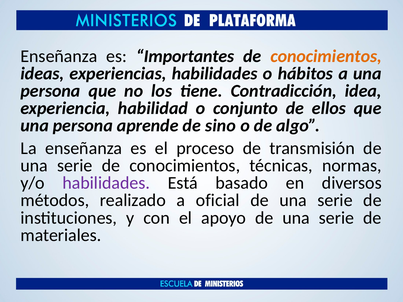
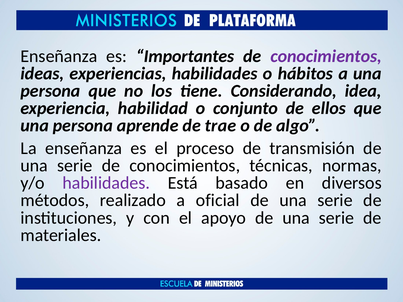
conocimientos at (326, 56) colour: orange -> purple
Contradicción: Contradicción -> Considerando
sino: sino -> trae
